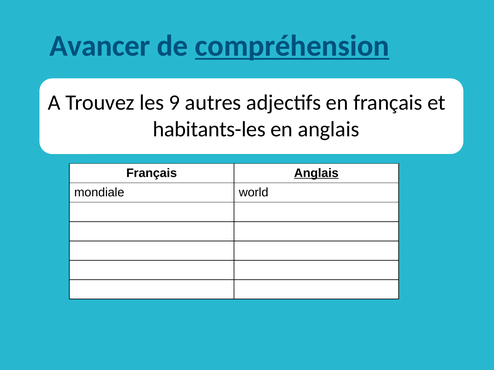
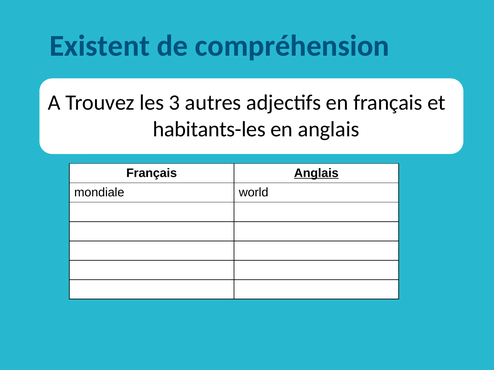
Avancer: Avancer -> Existent
compréhension underline: present -> none
9: 9 -> 3
